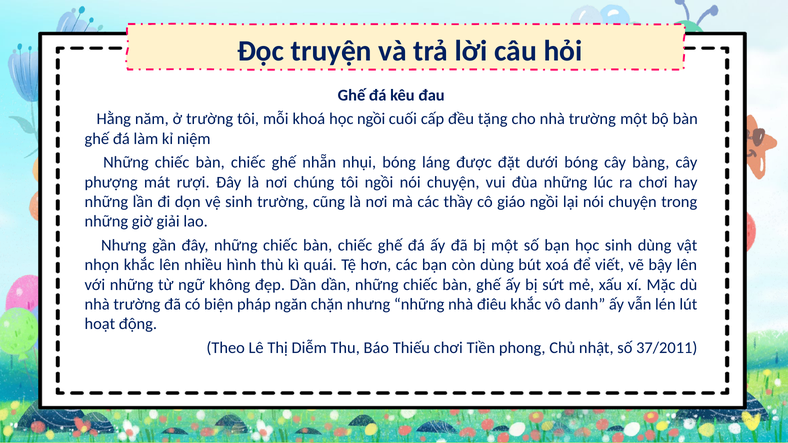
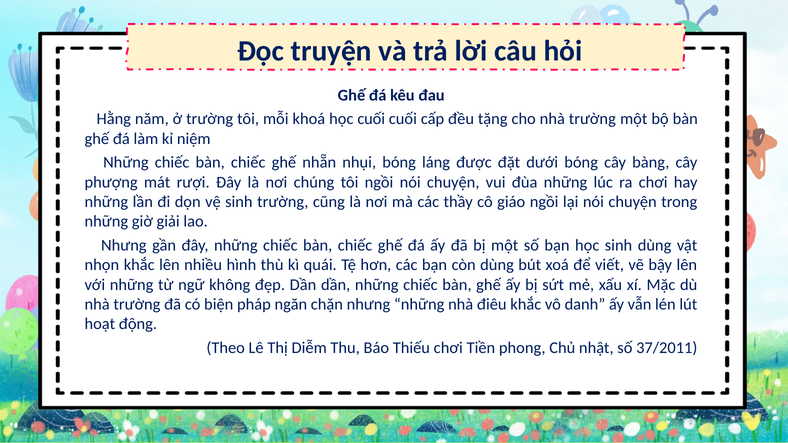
học ngồi: ngồi -> cuối
